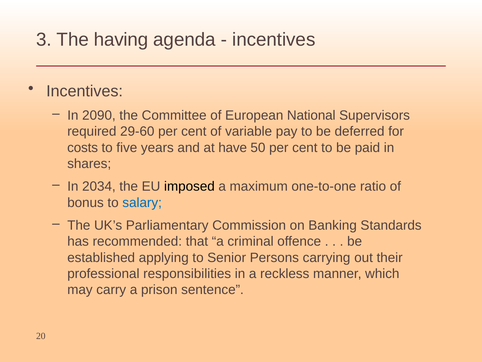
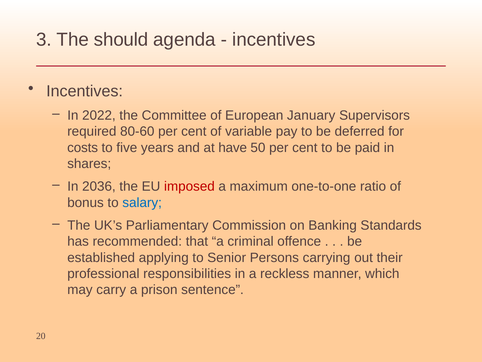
having: having -> should
2090: 2090 -> 2022
National: National -> January
29-60: 29-60 -> 80-60
2034: 2034 -> 2036
imposed colour: black -> red
